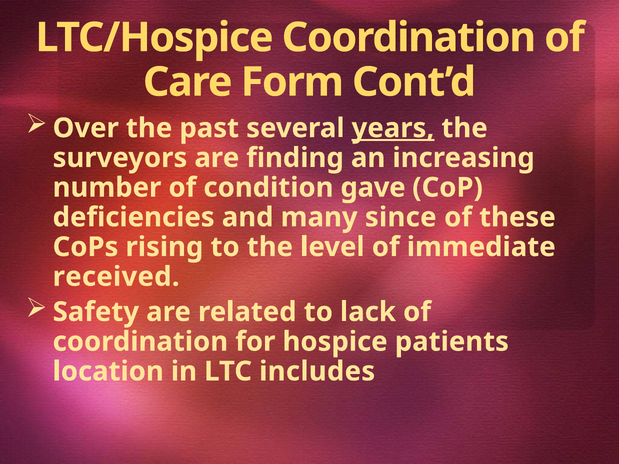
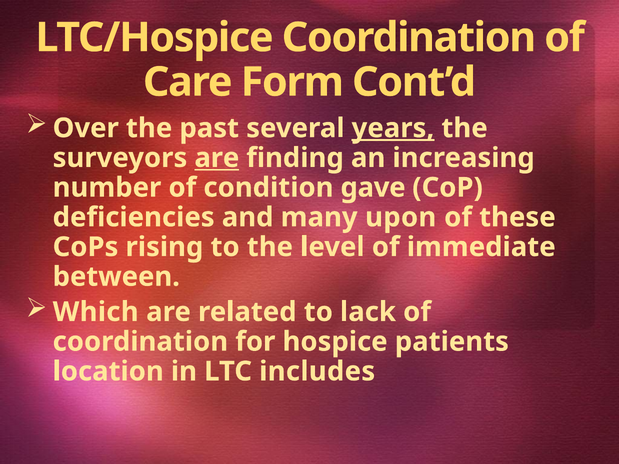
are at (217, 158) underline: none -> present
since: since -> upon
received: received -> between
Safety: Safety -> Which
